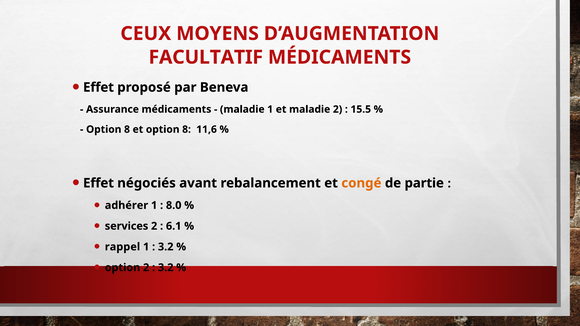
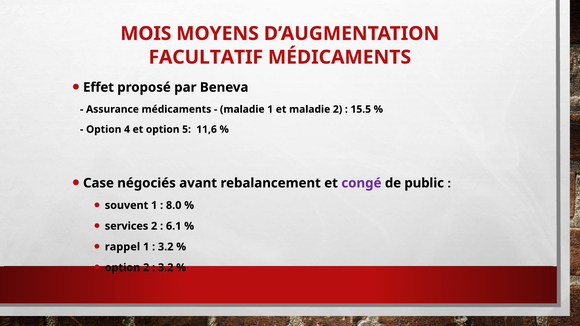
CEUX: CEUX -> MOIS
8 at (127, 129): 8 -> 4
et option 8: 8 -> 5
Effet at (98, 183): Effet -> Case
congé colour: orange -> purple
partie: partie -> public
adhérer: adhérer -> souvent
